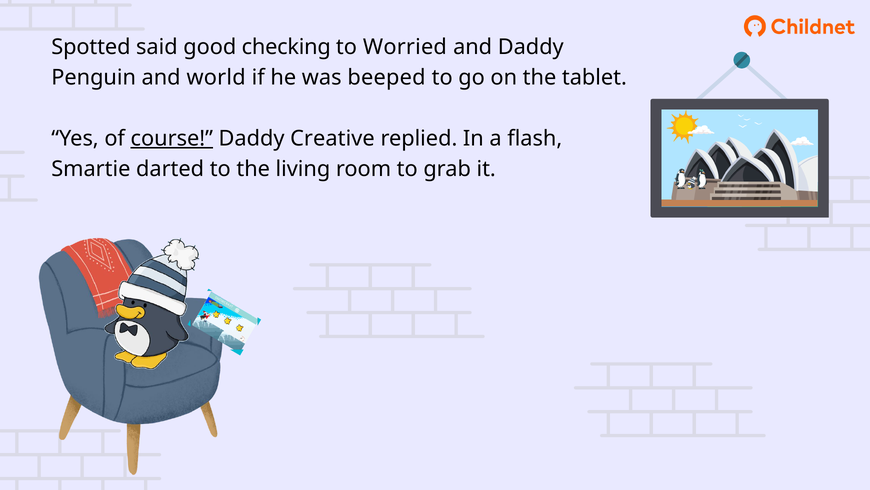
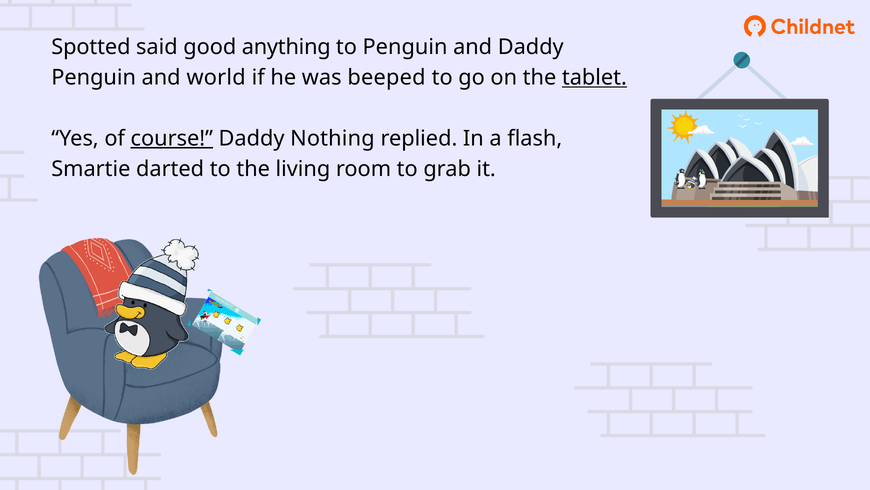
checking: checking -> anything
to Worried: Worried -> Penguin
tablet underline: none -> present
Creative: Creative -> Nothing
